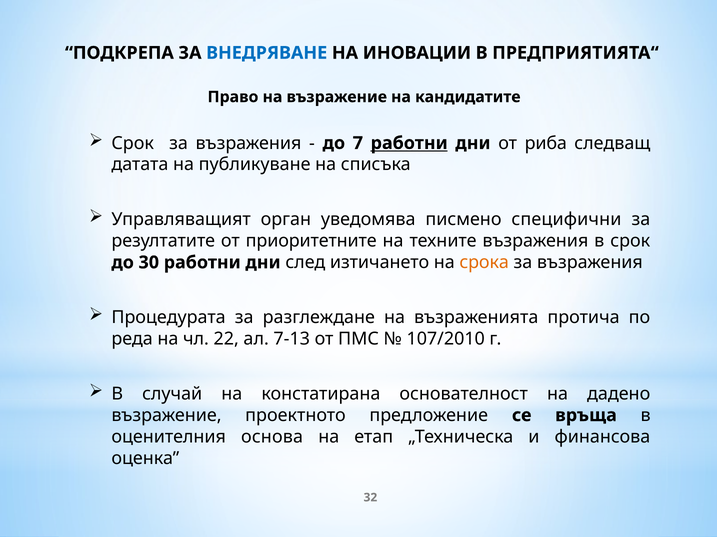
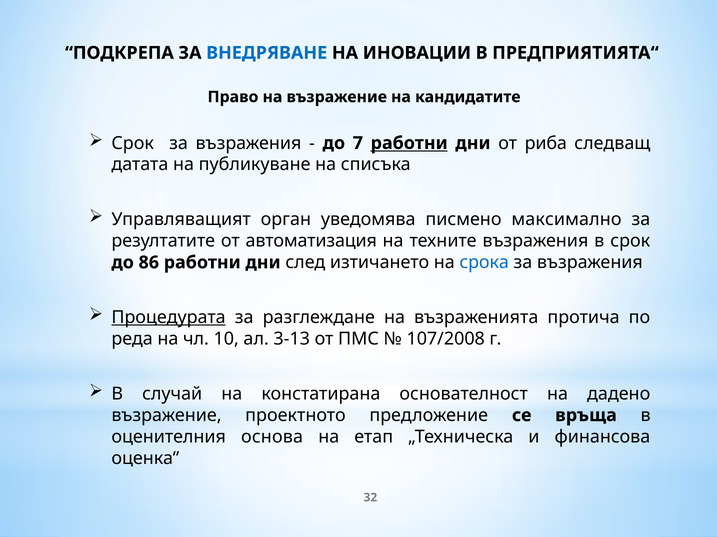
специфични: специфични -> максимално
приоритетните: приоритетните -> автоматизация
30: 30 -> 86
срока colour: orange -> blue
Процедурата underline: none -> present
22: 22 -> 10
7-13: 7-13 -> 3-13
107/2010: 107/2010 -> 107/2008
